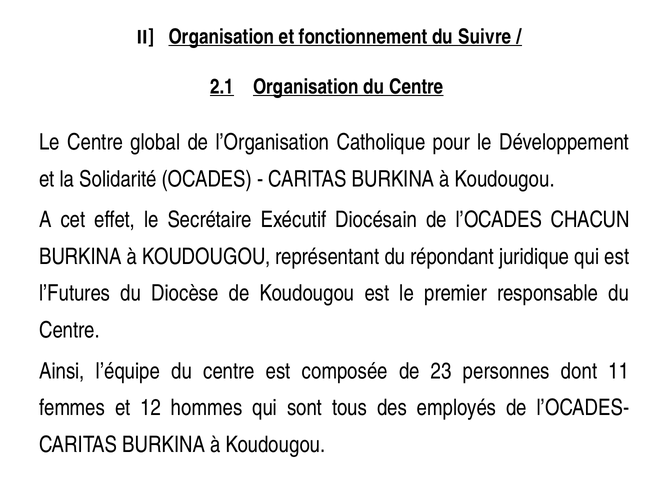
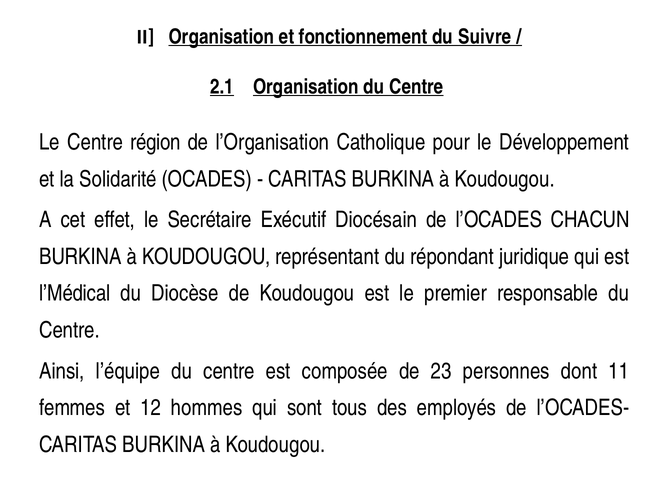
global: global -> région
l’Futures: l’Futures -> l’Médical
